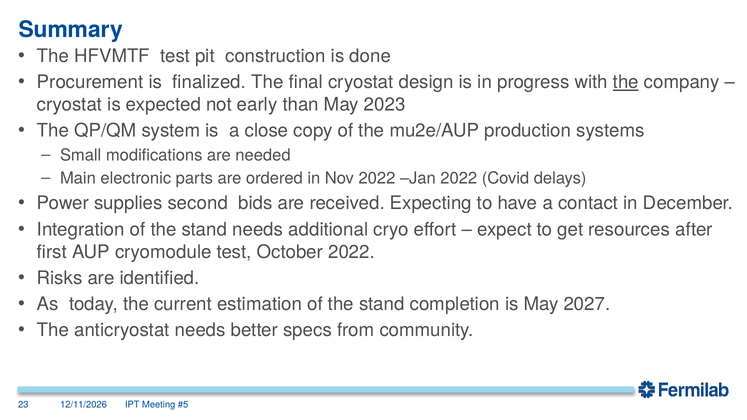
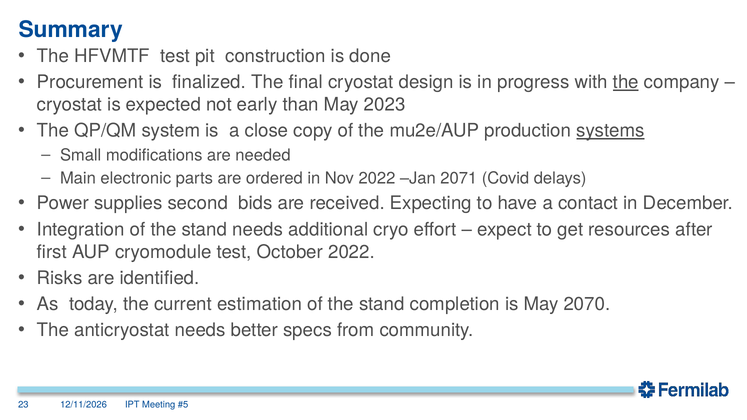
systems underline: none -> present
Jan 2022: 2022 -> 2071
2027: 2027 -> 2070
